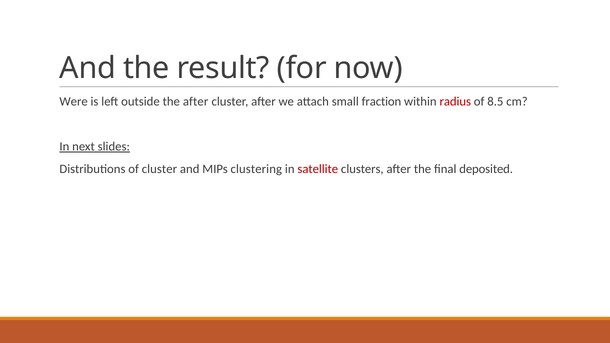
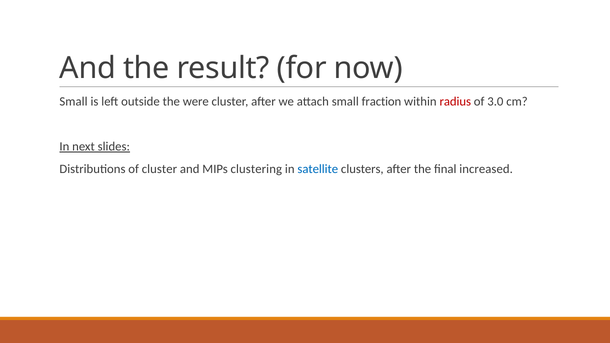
Were at (74, 101): Were -> Small
the after: after -> were
8.5: 8.5 -> 3.0
satellite colour: red -> blue
deposited: deposited -> increased
